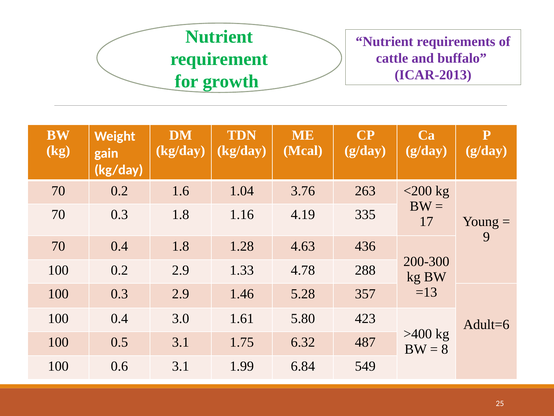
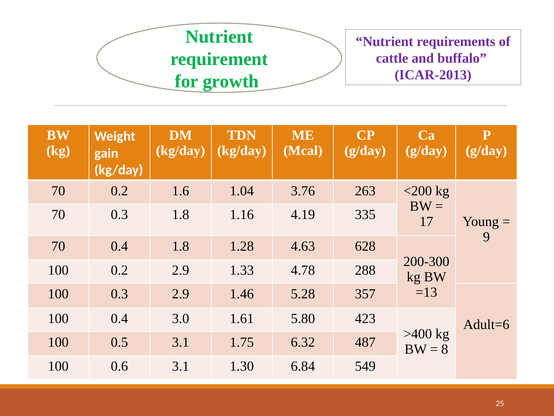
436: 436 -> 628
1.99: 1.99 -> 1.30
